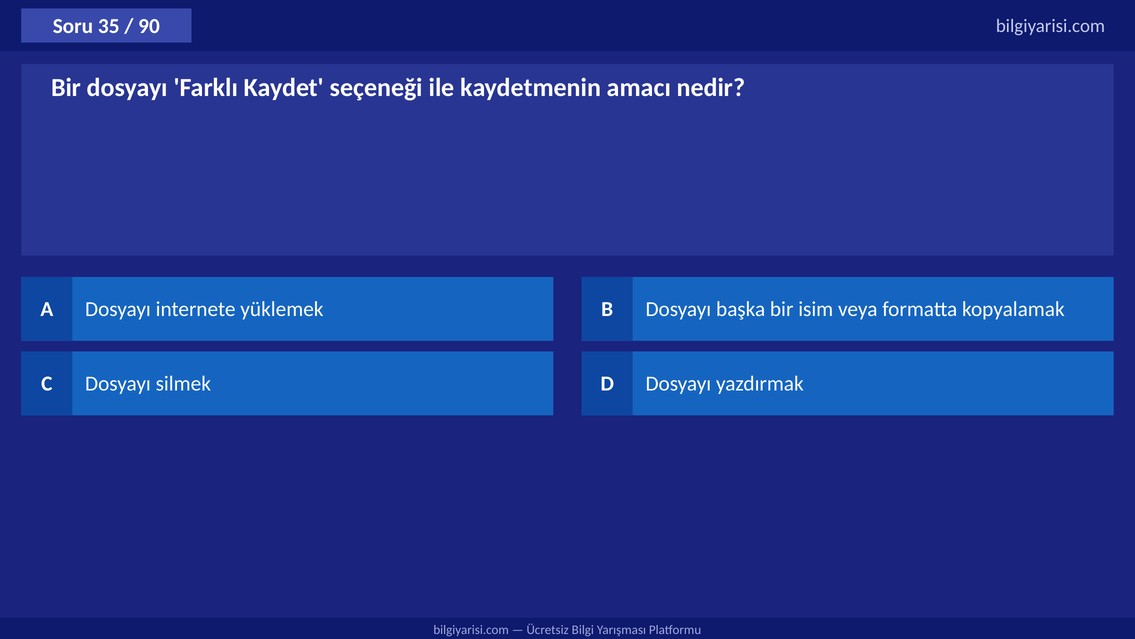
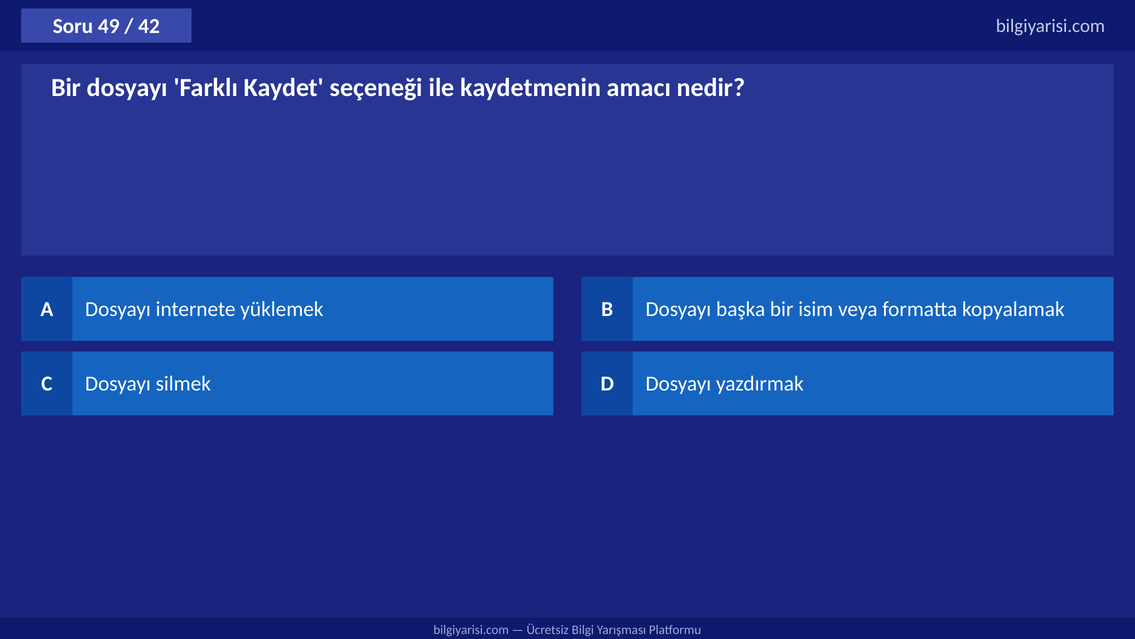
35: 35 -> 49
90: 90 -> 42
